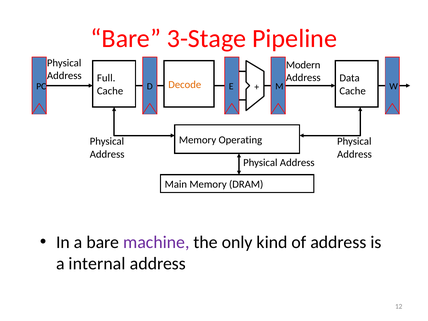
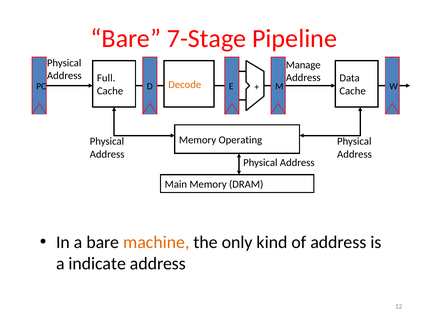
3-Stage: 3-Stage -> 7-Stage
Modern: Modern -> Manage
machine colour: purple -> orange
internal: internal -> indicate
